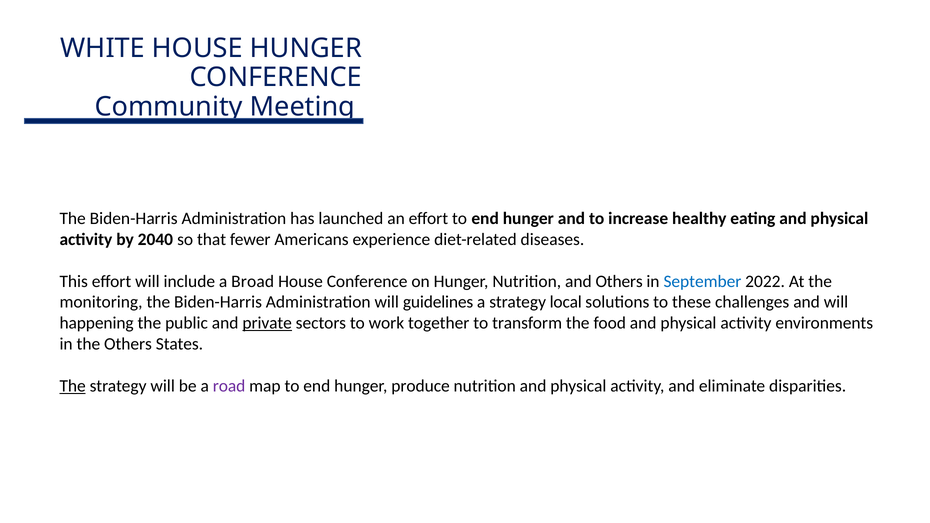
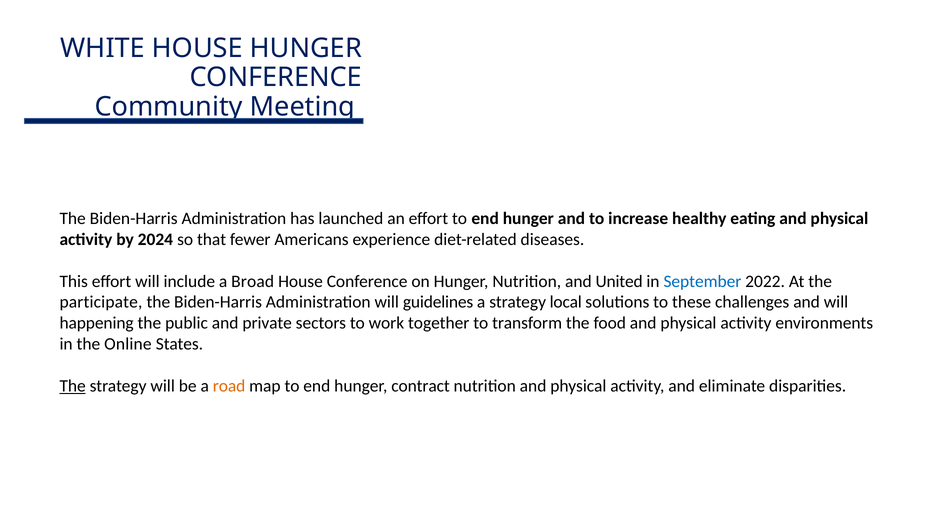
2040: 2040 -> 2024
and Others: Others -> United
monitoring: monitoring -> participate
private underline: present -> none
the Others: Others -> Online
road colour: purple -> orange
produce: produce -> contract
